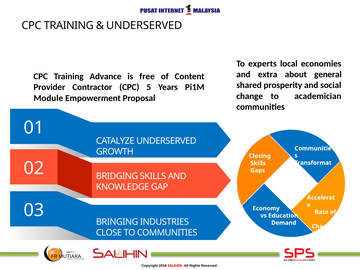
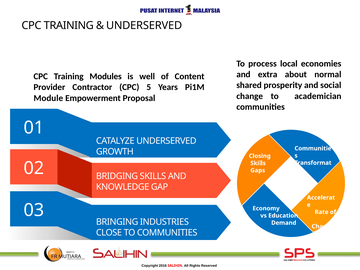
experts: experts -> process
general: general -> normal
Advance: Advance -> Modules
free: free -> well
